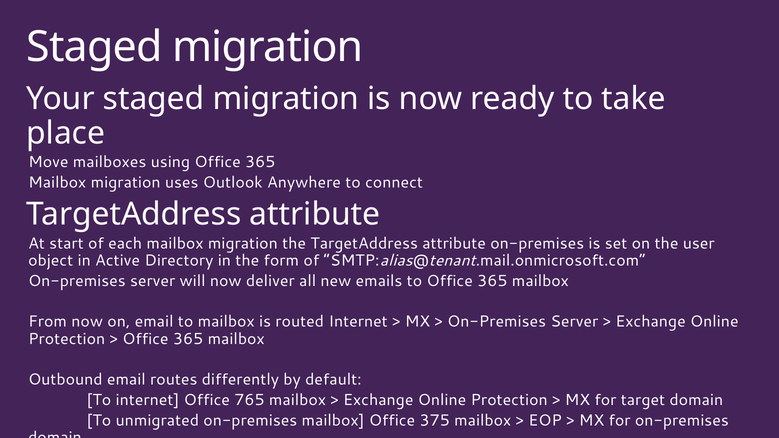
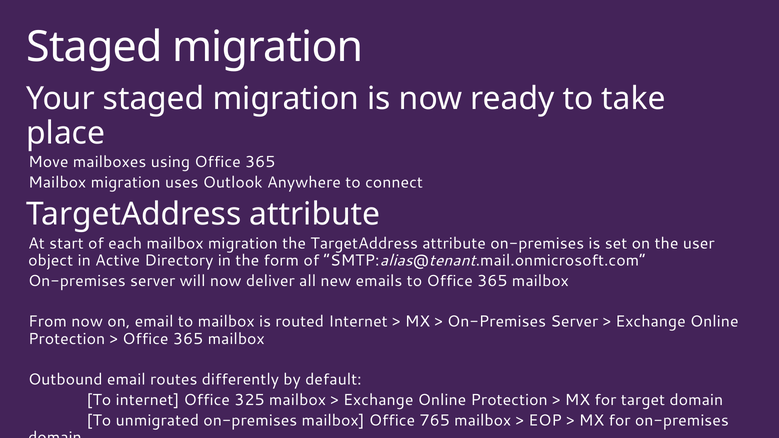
765: 765 -> 325
375: 375 -> 765
